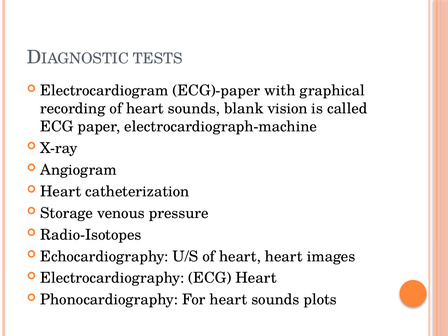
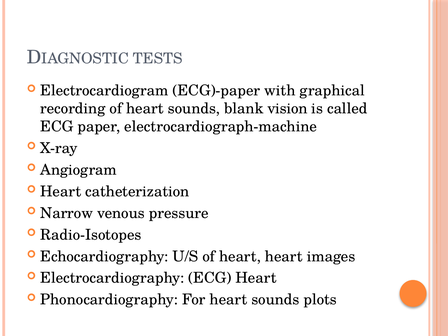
Storage: Storage -> Narrow
